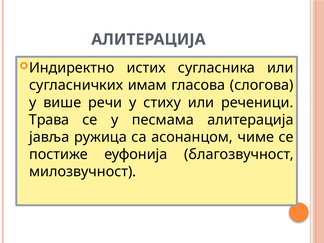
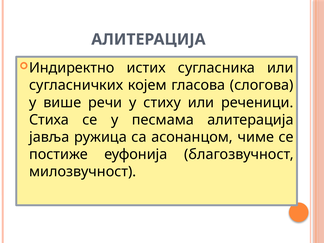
имам: имам -> којем
Трава: Трава -> Стиха
